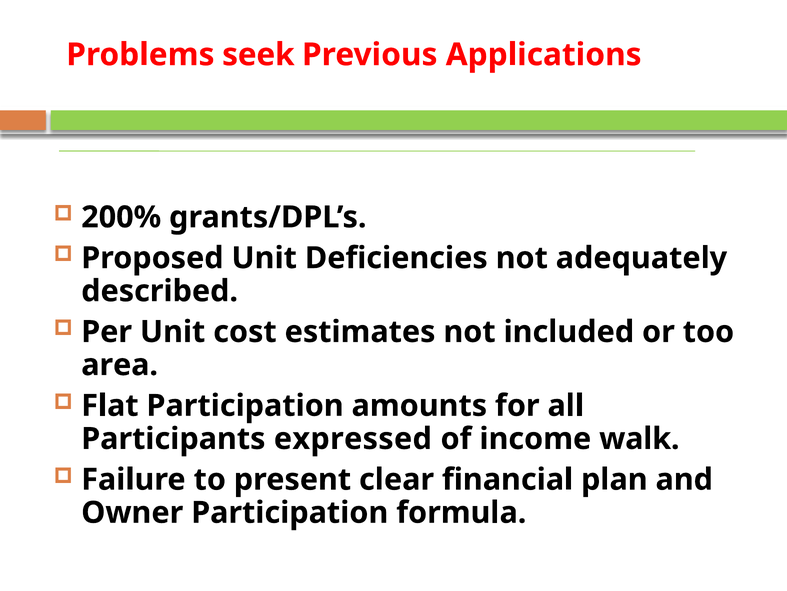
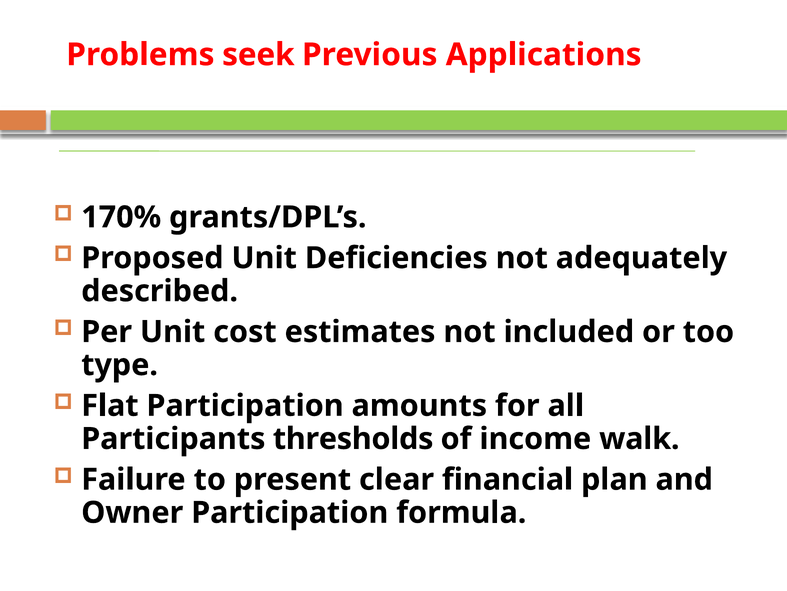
200%: 200% -> 170%
area: area -> type
expressed: expressed -> thresholds
